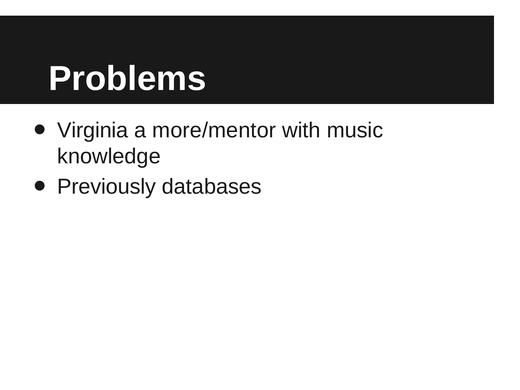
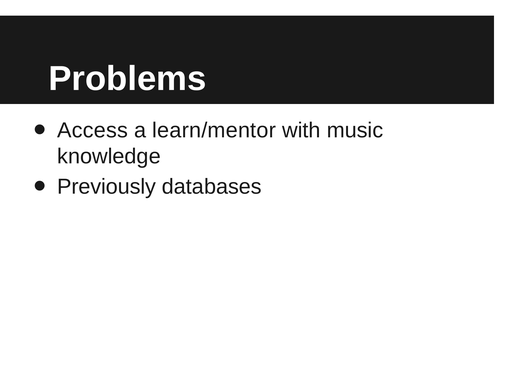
Virginia: Virginia -> Access
more/mentor: more/mentor -> learn/mentor
